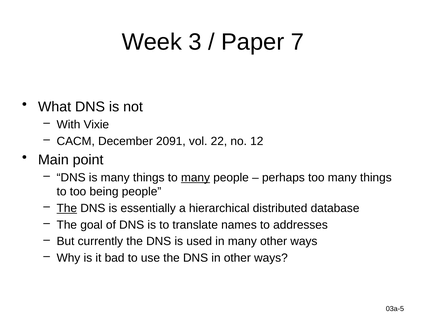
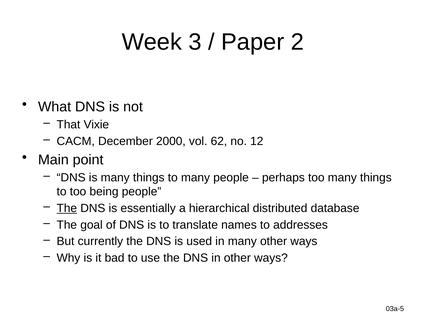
7: 7 -> 2
With: With -> That
2091: 2091 -> 2000
22: 22 -> 62
many at (195, 178) underline: present -> none
